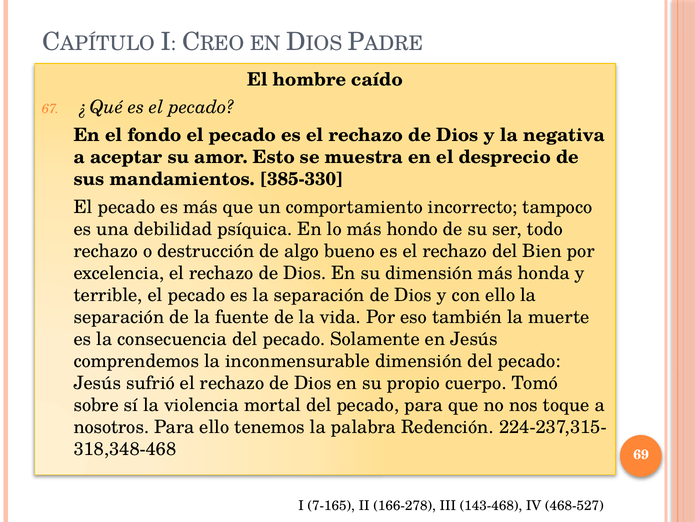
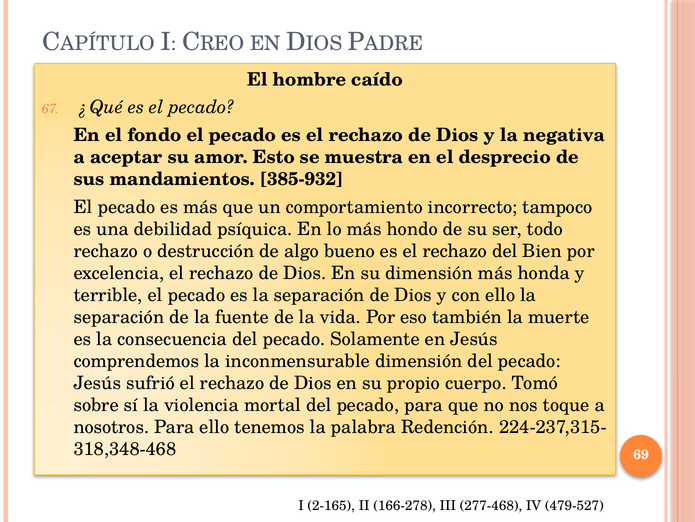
385-330: 385-330 -> 385-932
7-165: 7-165 -> 2-165
143-468: 143-468 -> 277-468
468-527: 468-527 -> 479-527
